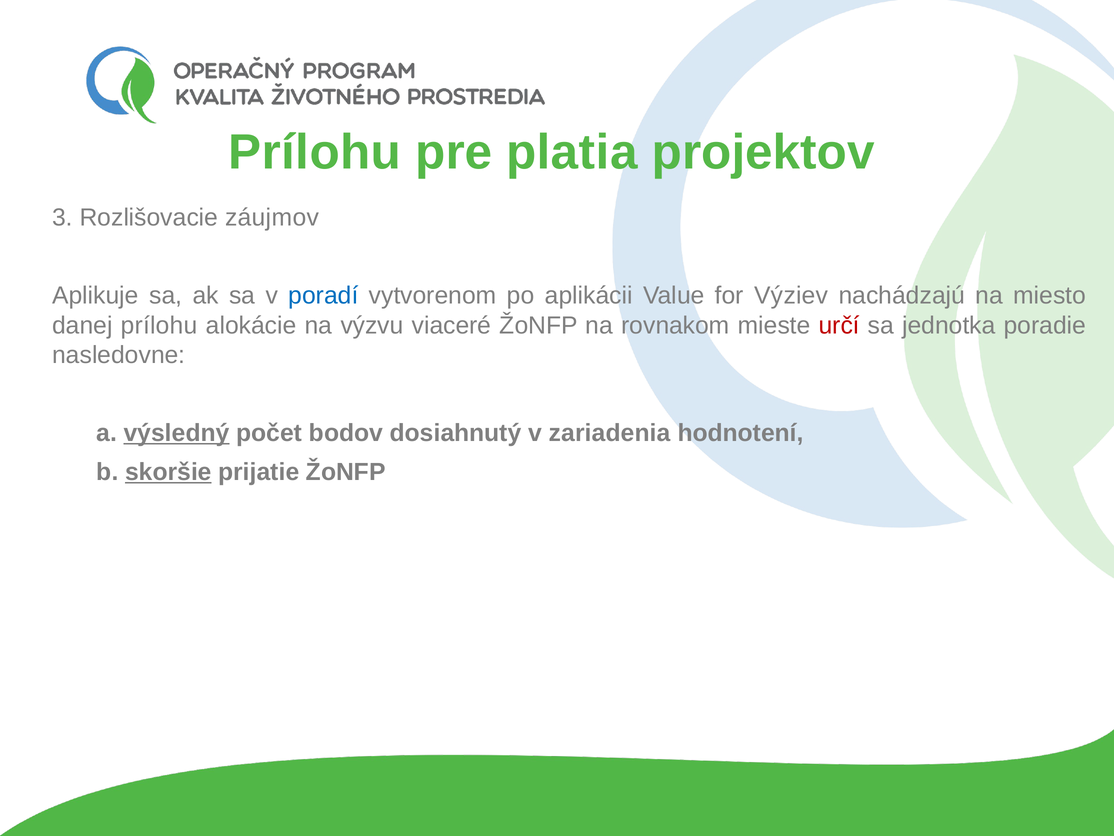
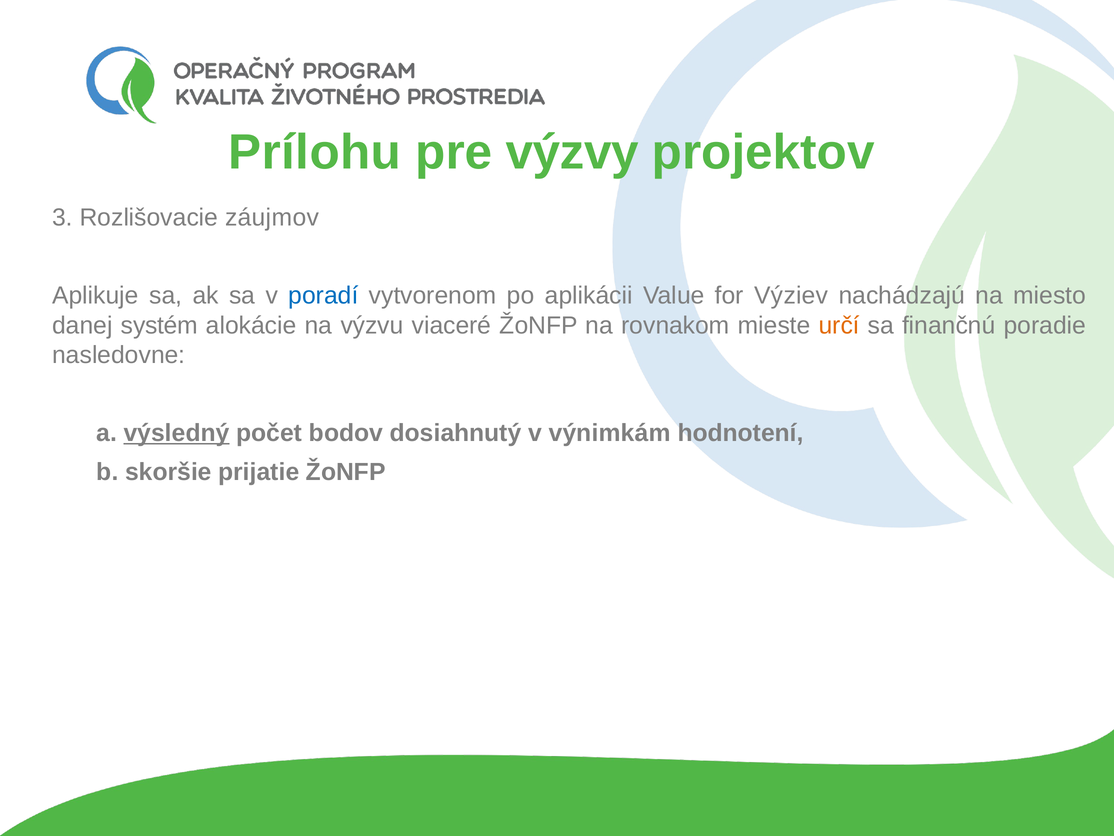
platia: platia -> výzvy
danej prílohu: prílohu -> systém
určí colour: red -> orange
jednotka: jednotka -> finančnú
zariadenia: zariadenia -> výnimkám
skoršie underline: present -> none
